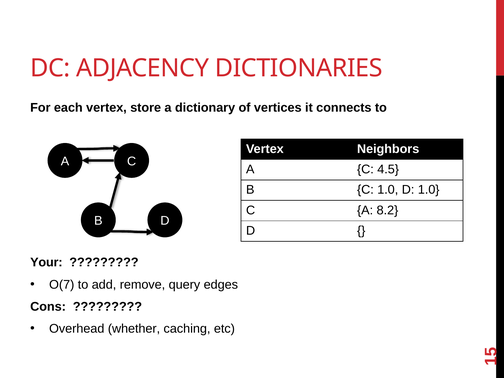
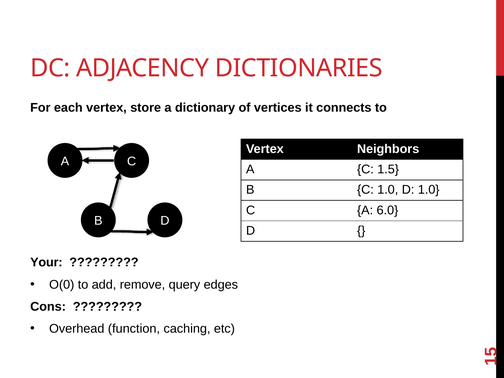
4.5: 4.5 -> 1.5
8.2: 8.2 -> 6.0
O(7: O(7 -> O(0
whether: whether -> function
